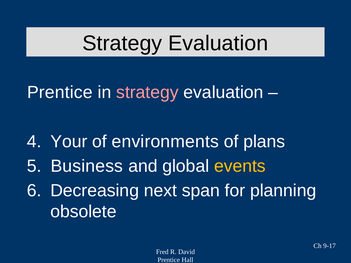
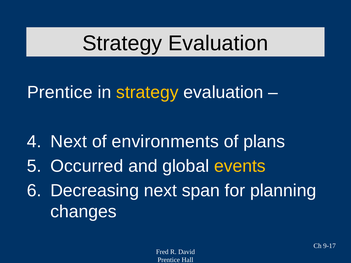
strategy at (147, 93) colour: pink -> yellow
Your at (69, 142): Your -> Next
Business: Business -> Occurred
obsolete: obsolete -> changes
